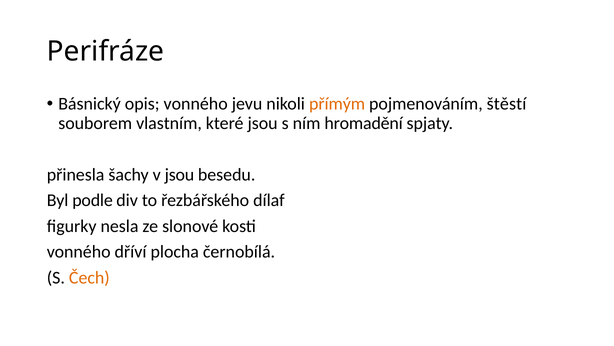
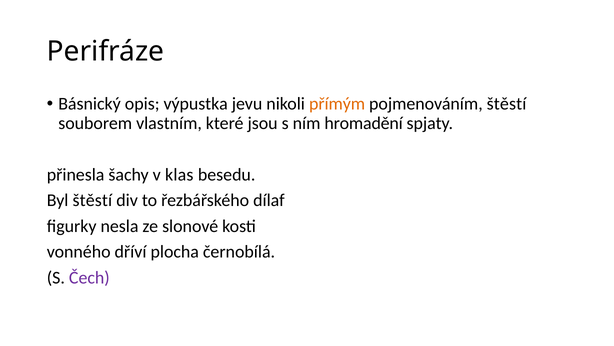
opis vonného: vonného -> výpustka
v jsou: jsou -> klas
Byl podle: podle -> štěstí
Čech colour: orange -> purple
